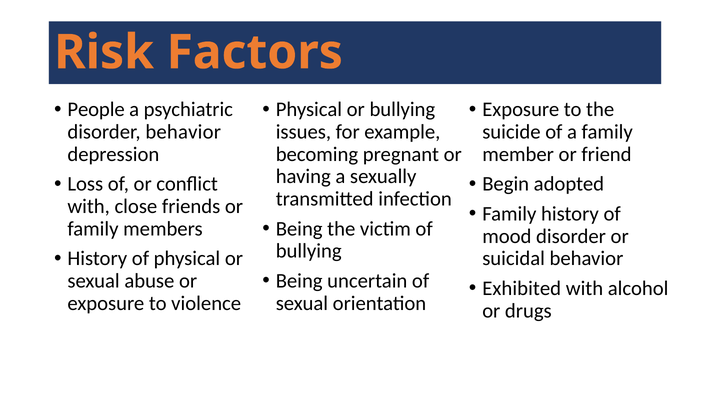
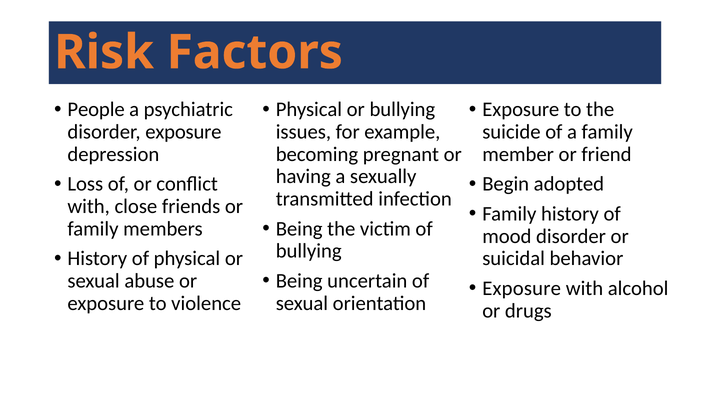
disorder behavior: behavior -> exposure
Exhibited at (522, 288): Exhibited -> Exposure
